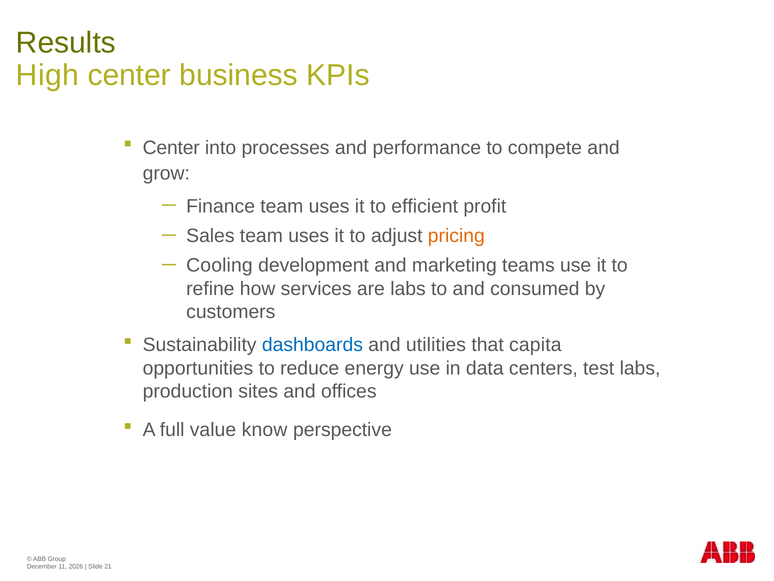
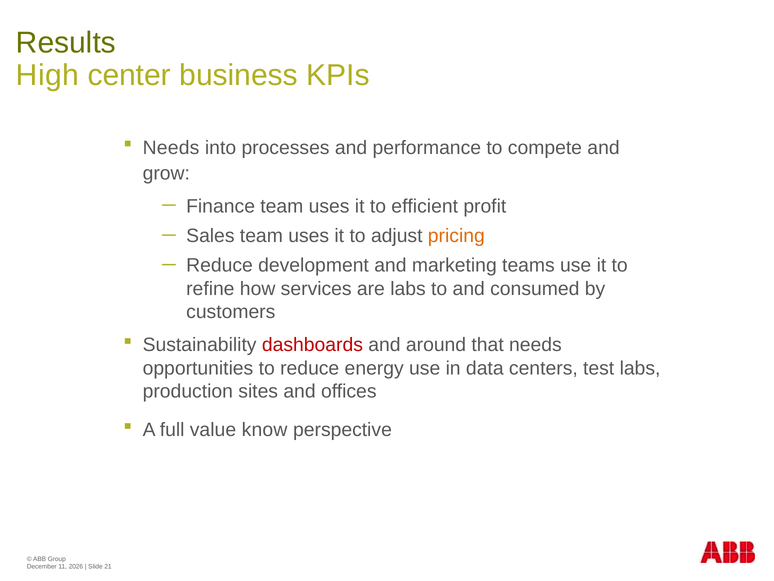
Center at (171, 148): Center -> Needs
Cooling at (219, 265): Cooling -> Reduce
dashboards colour: blue -> red
utilities: utilities -> around
that capita: capita -> needs
